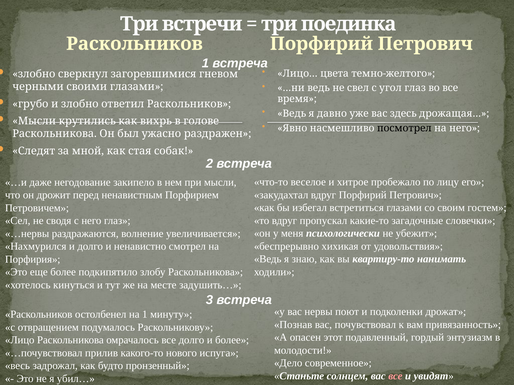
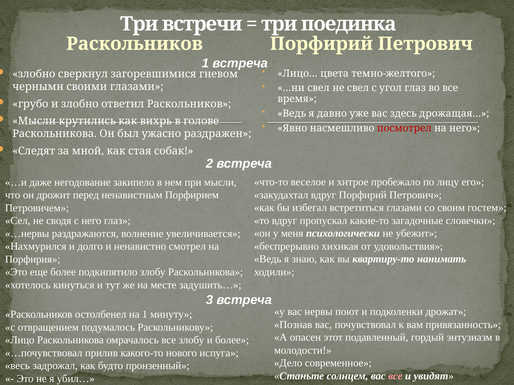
…ни ведь: ведь -> свел
посмотрел colour: black -> red
все долго: долго -> злобу
